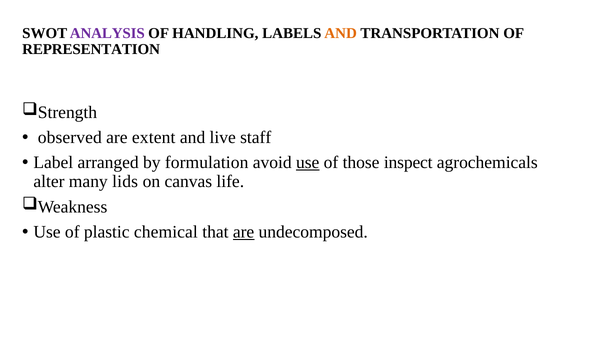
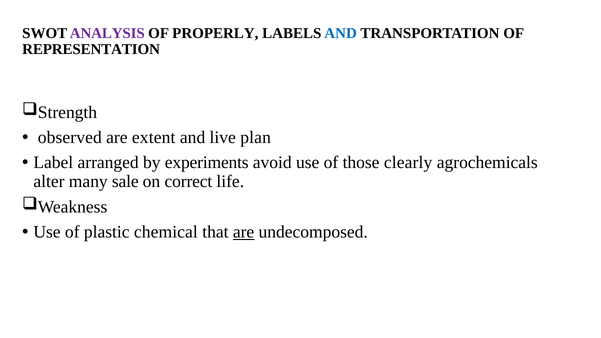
HANDLING: HANDLING -> PROPERLY
AND at (341, 33) colour: orange -> blue
staff: staff -> plan
formulation: formulation -> experiments
use at (308, 163) underline: present -> none
inspect: inspect -> clearly
lids: lids -> sale
canvas: canvas -> correct
